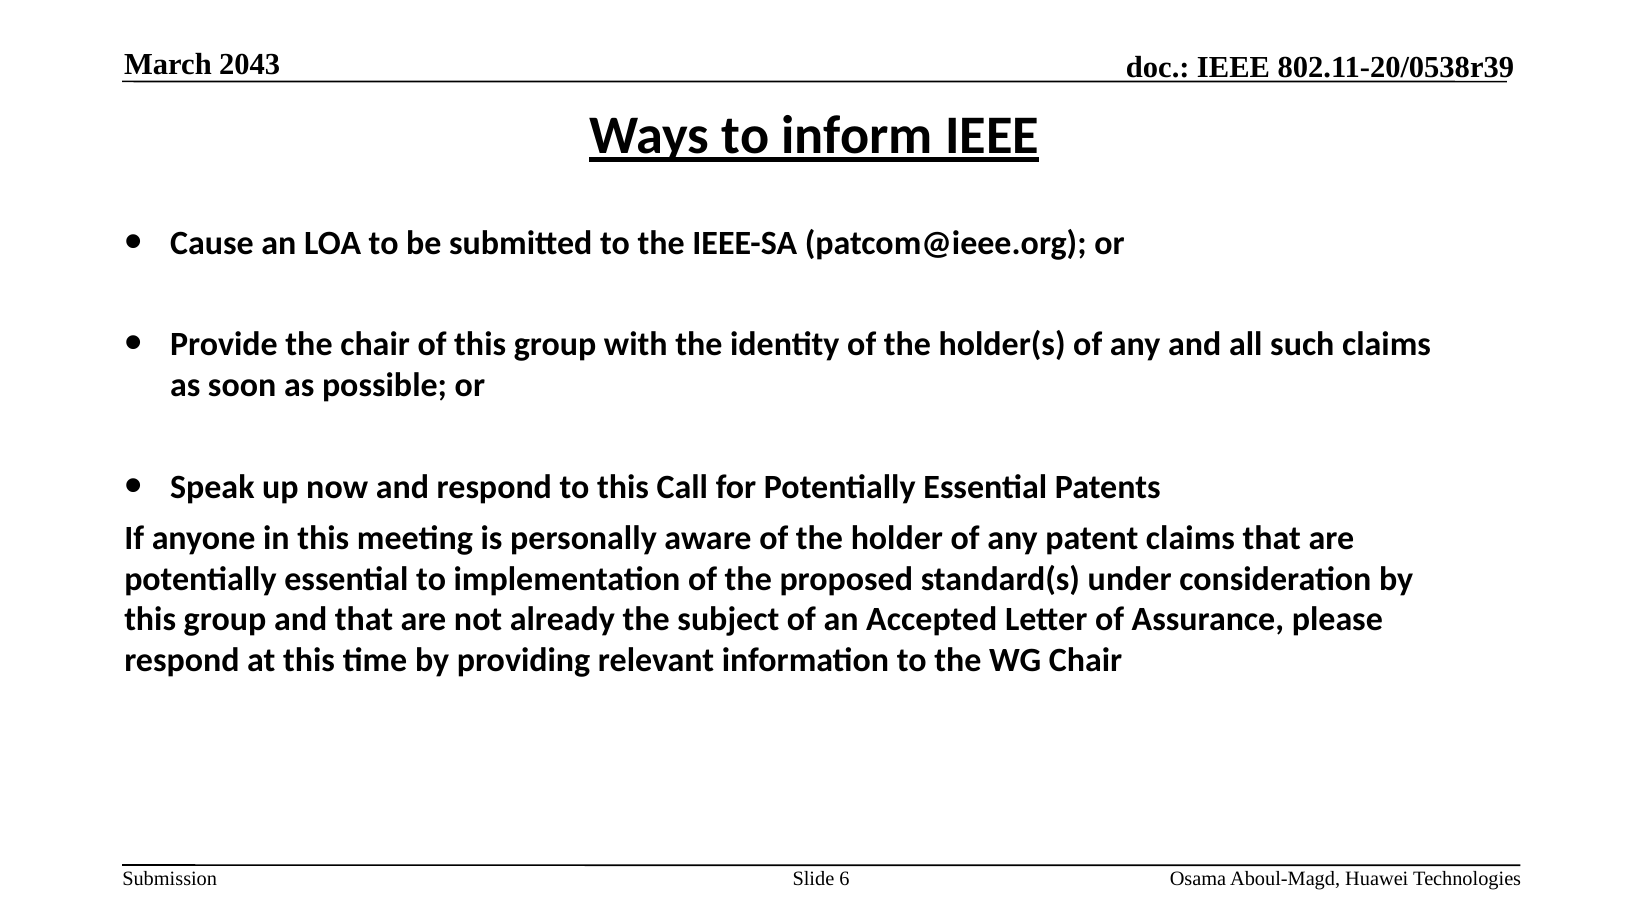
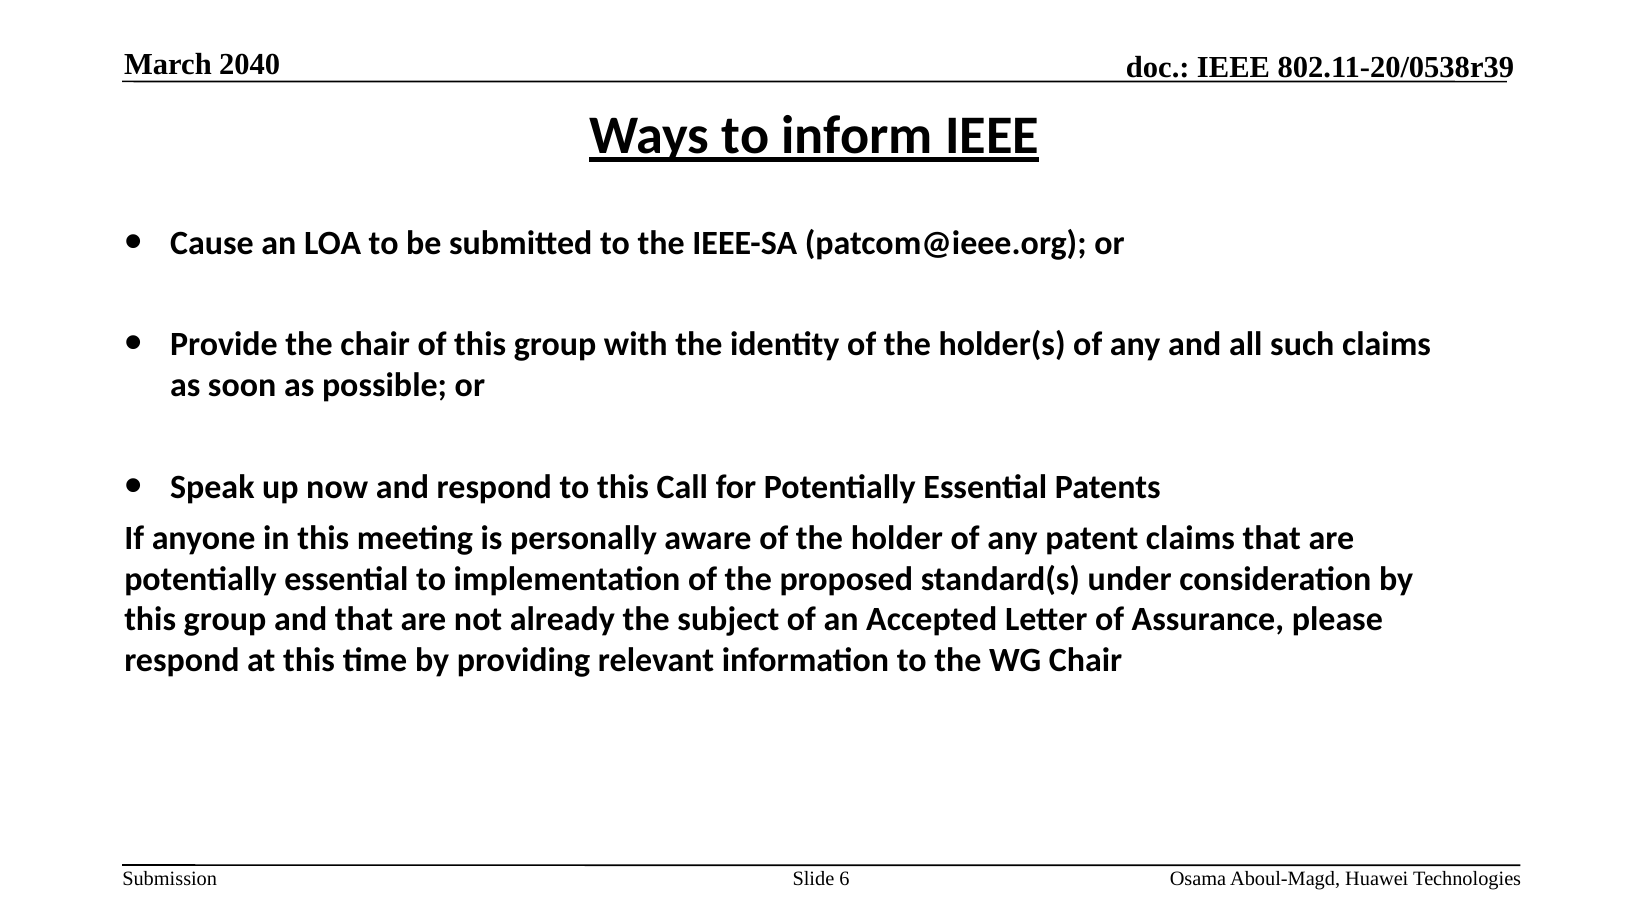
2043: 2043 -> 2040
